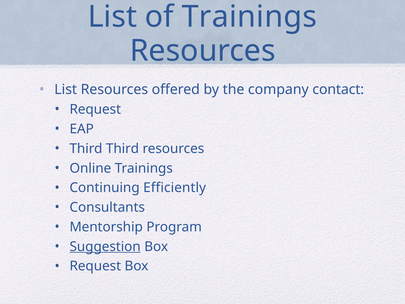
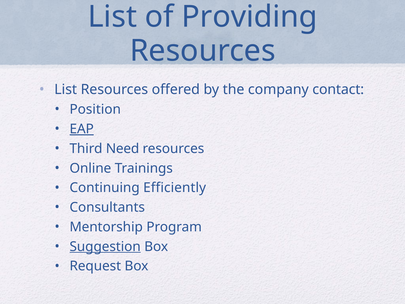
of Trainings: Trainings -> Providing
Request at (95, 109): Request -> Position
EAP underline: none -> present
Third Third: Third -> Need
